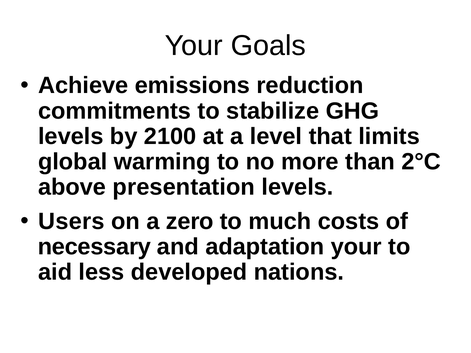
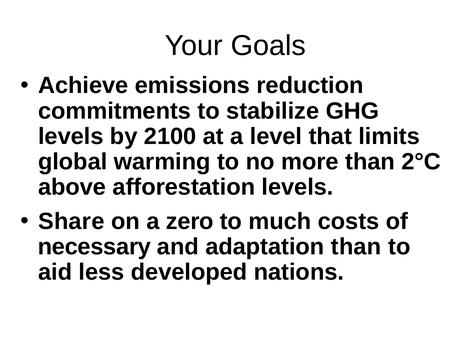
presentation: presentation -> afforestation
Users: Users -> Share
adaptation your: your -> than
